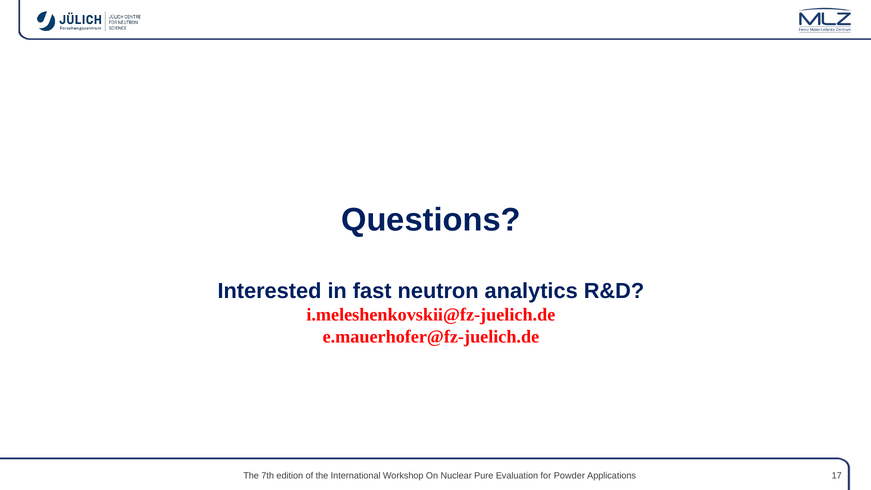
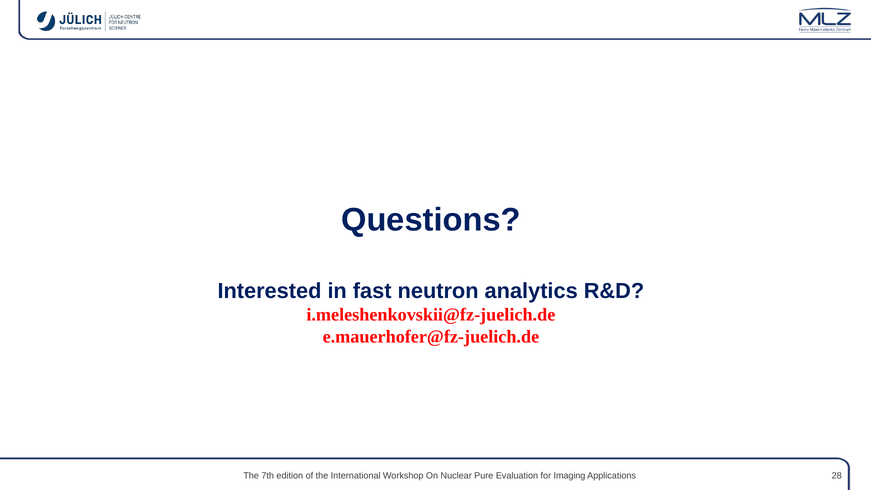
Powder: Powder -> Imaging
17: 17 -> 28
